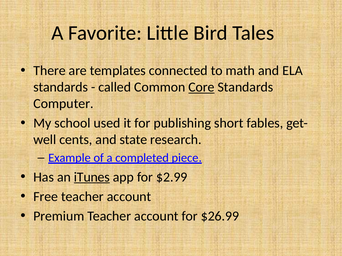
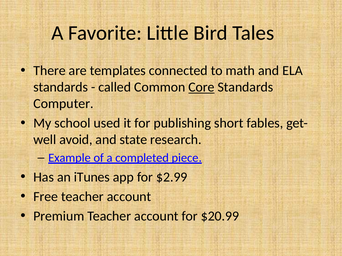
cents: cents -> avoid
iTunes underline: present -> none
$26.99: $26.99 -> $20.99
